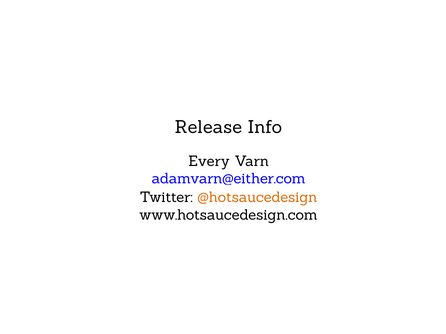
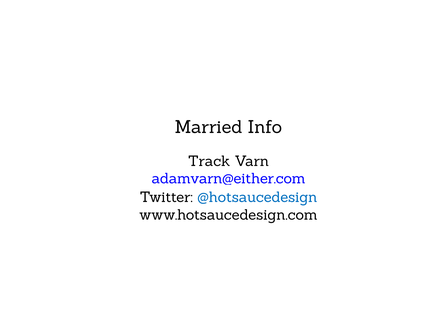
Release: Release -> Married
Every: Every -> Track
@hotsaucedesign colour: orange -> blue
